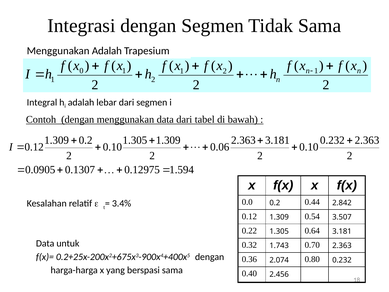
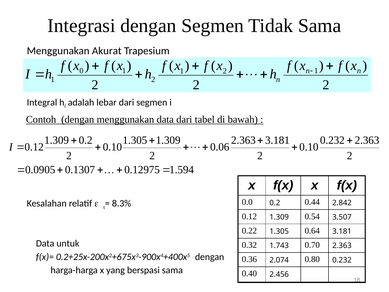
Menggunakan Adalah: Adalah -> Akurat
3.4%: 3.4% -> 8.3%
